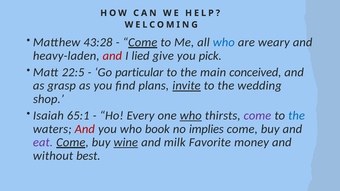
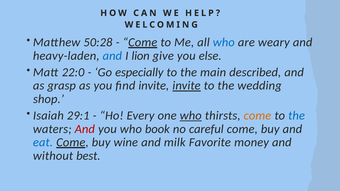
43:28: 43:28 -> 50:28
and at (112, 56) colour: red -> blue
lied: lied -> lion
pick: pick -> else
22:5: 22:5 -> 22:0
particular: particular -> especially
conceived: conceived -> described
find plans: plans -> invite
65:1: 65:1 -> 29:1
come at (257, 116) colour: purple -> orange
implies: implies -> careful
eat colour: purple -> blue
wine underline: present -> none
